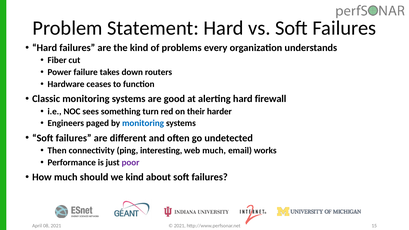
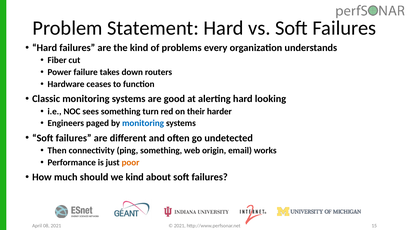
firewall: firewall -> looking
ping interesting: interesting -> something
web much: much -> origin
poor colour: purple -> orange
